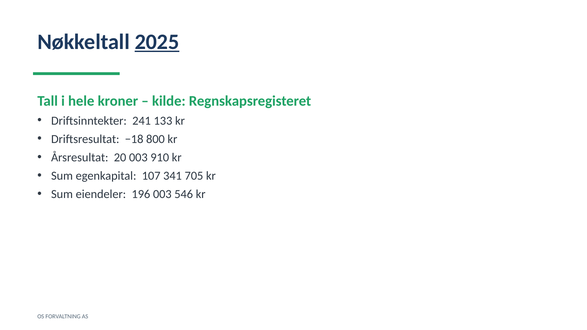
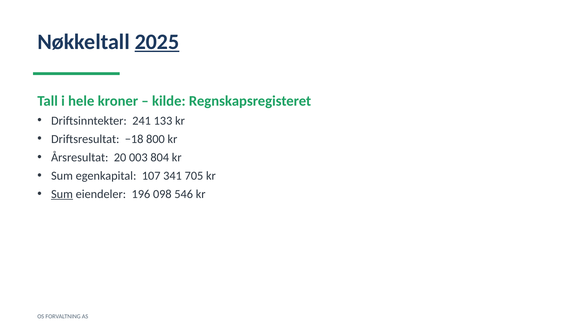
910: 910 -> 804
Sum at (62, 194) underline: none -> present
196 003: 003 -> 098
